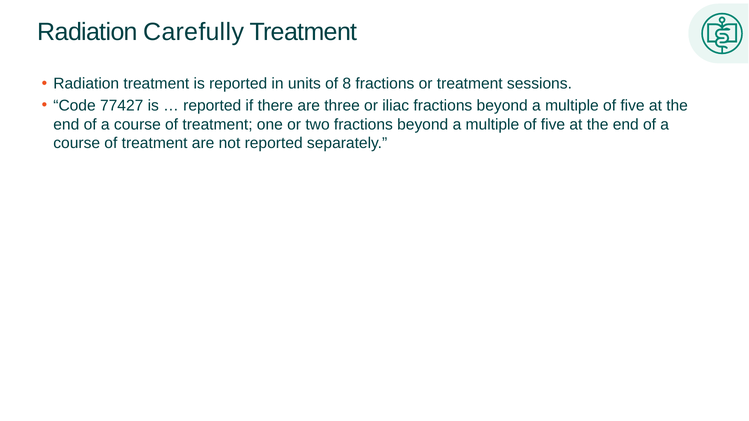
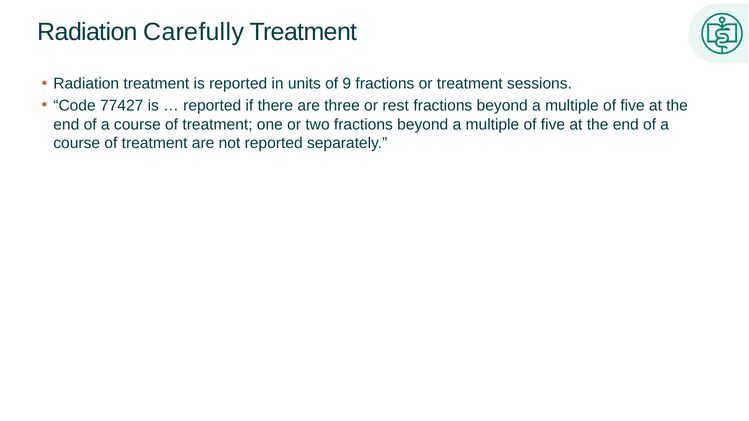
8: 8 -> 9
iliac: iliac -> rest
